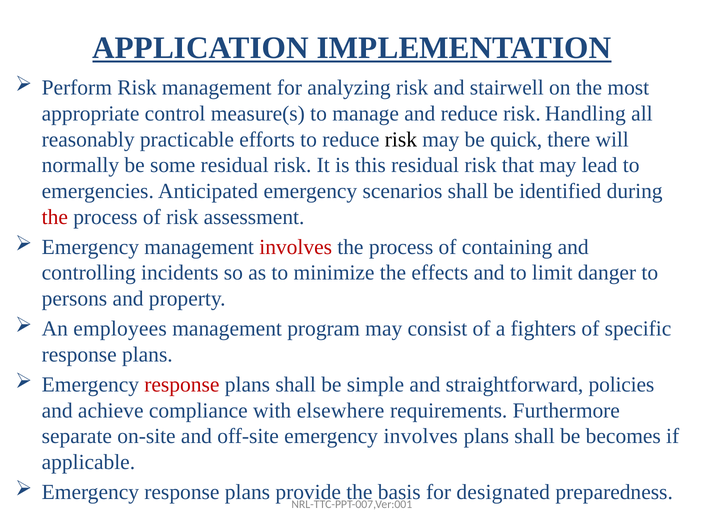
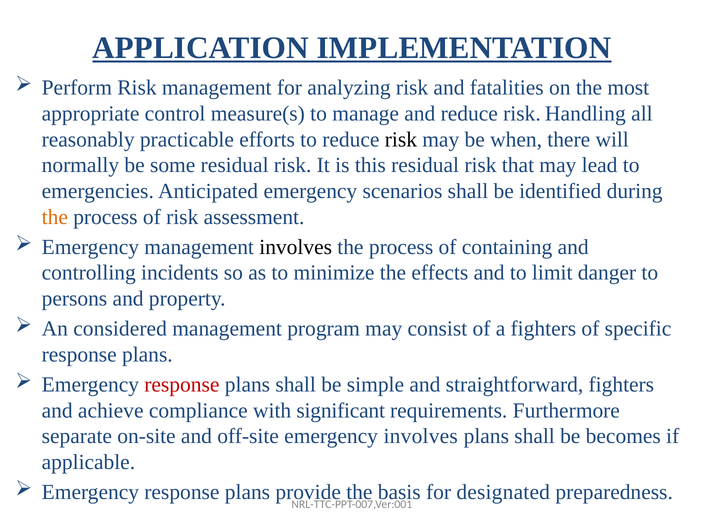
stairwell: stairwell -> fatalities
quick: quick -> when
the at (55, 217) colour: red -> orange
involves at (296, 247) colour: red -> black
employees: employees -> considered
straightforward policies: policies -> fighters
elsewhere: elsewhere -> significant
